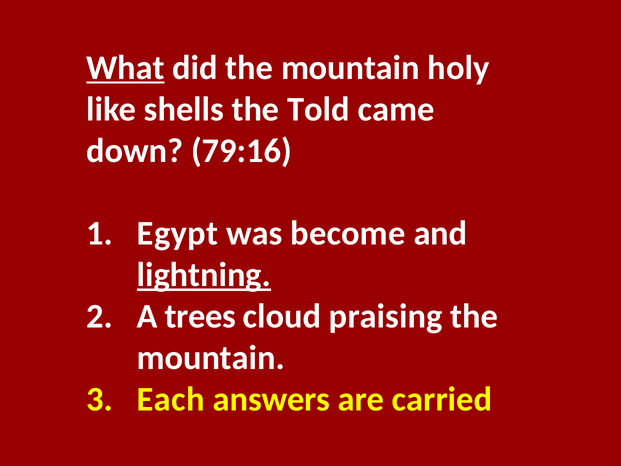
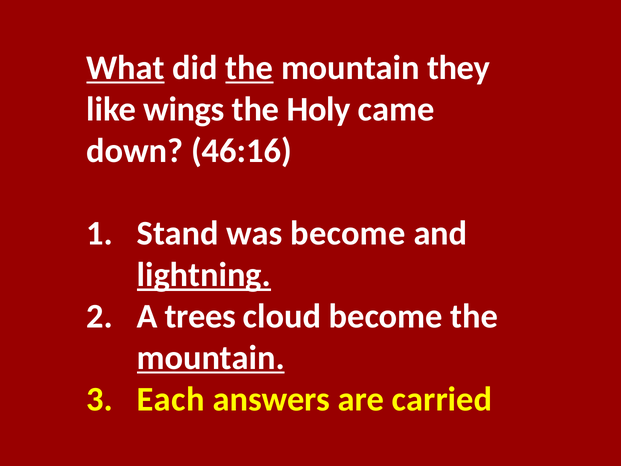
the at (249, 68) underline: none -> present
holy: holy -> they
shells: shells -> wings
Told: Told -> Holy
79:16: 79:16 -> 46:16
Egypt: Egypt -> Stand
cloud praising: praising -> become
mountain at (211, 358) underline: none -> present
